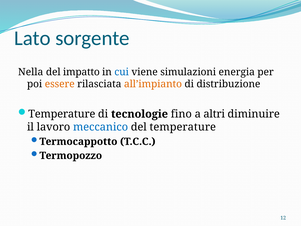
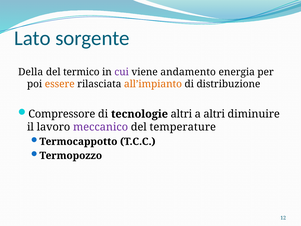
Nella: Nella -> Della
impatto: impatto -> termico
cui colour: blue -> purple
simulazioni: simulazioni -> andamento
Temperature at (62, 114): Temperature -> Compressore
tecnologie fino: fino -> altri
meccanico colour: blue -> purple
